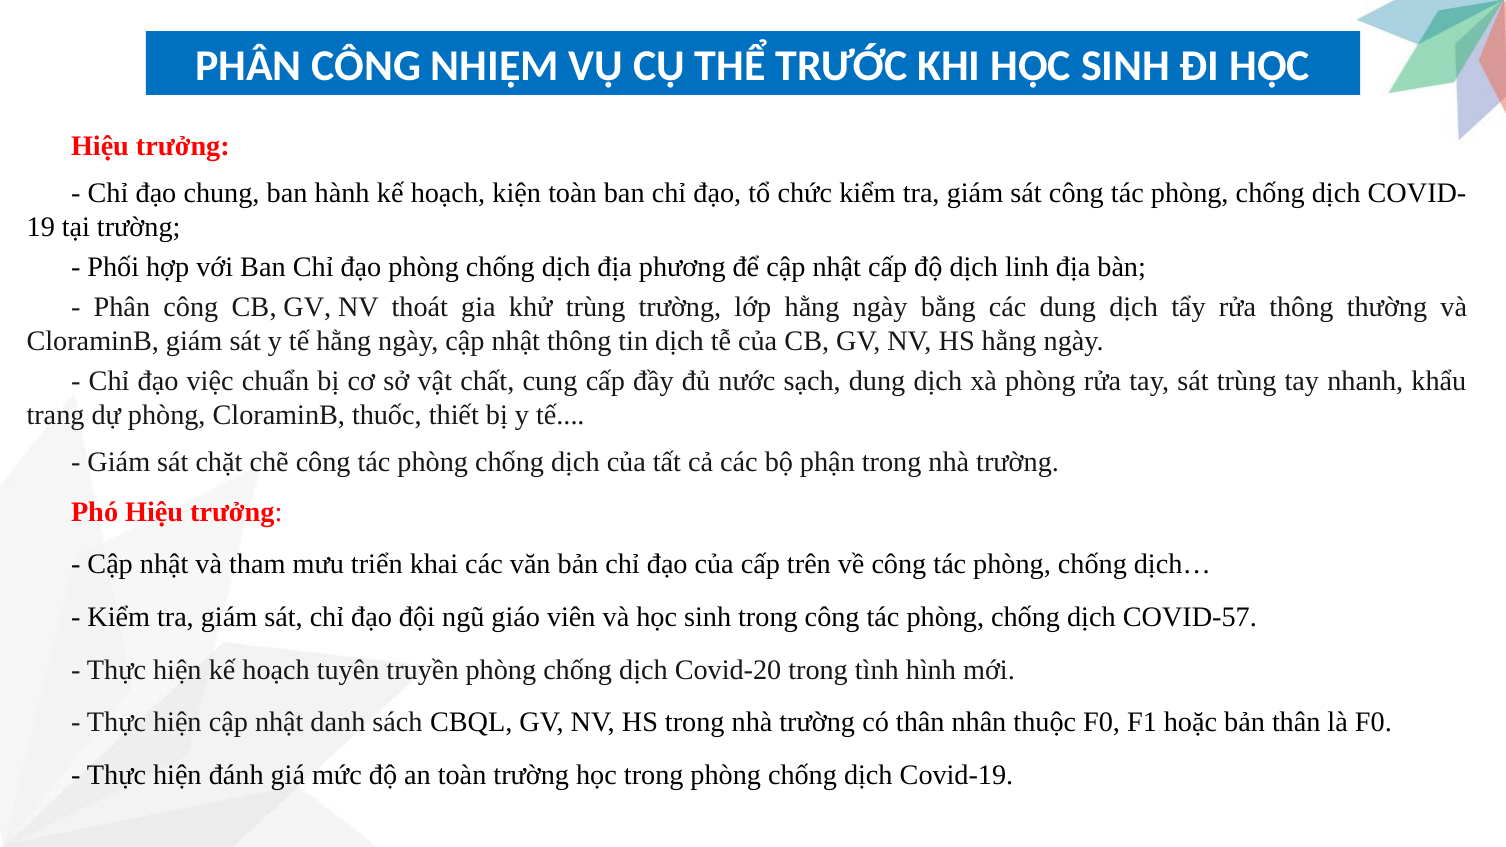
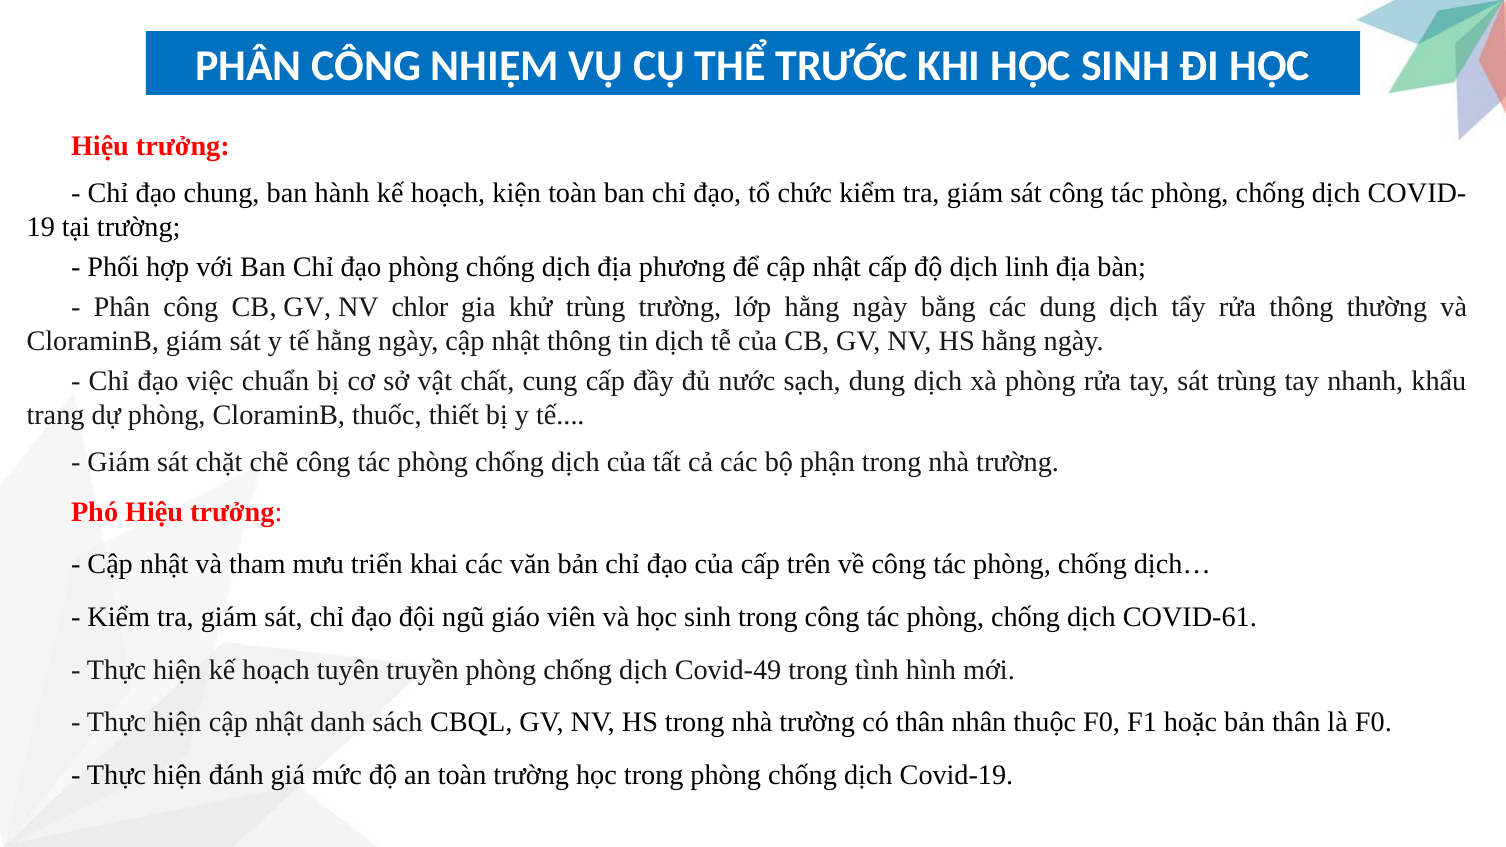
thoát: thoát -> chlor
COVID-57: COVID-57 -> COVID-61
Covid-20: Covid-20 -> Covid-49
